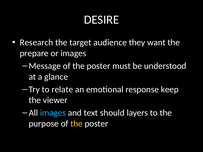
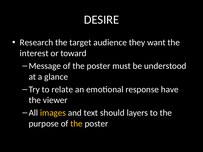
prepare: prepare -> interest
or images: images -> toward
keep: keep -> have
images at (53, 113) colour: light blue -> yellow
